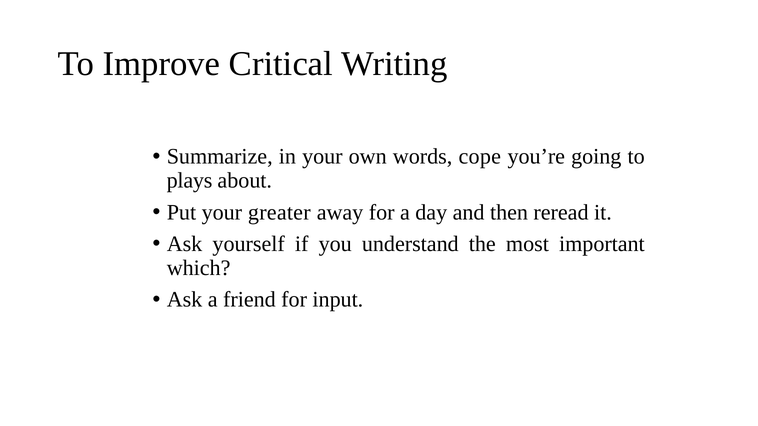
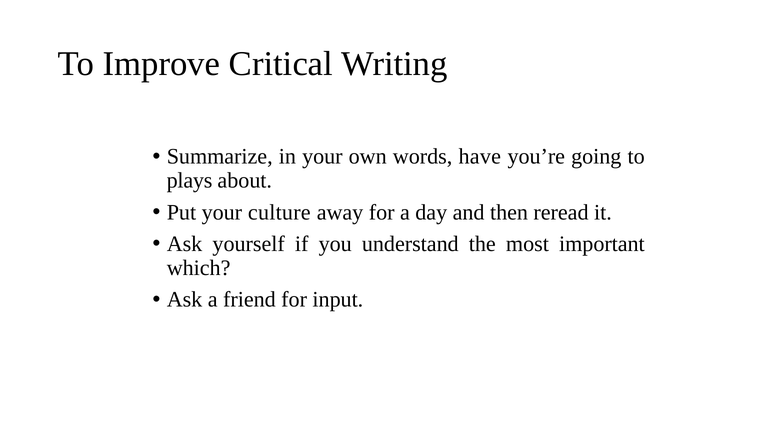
cope: cope -> have
greater: greater -> culture
